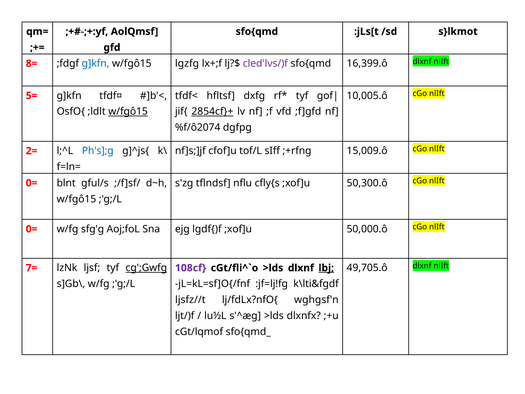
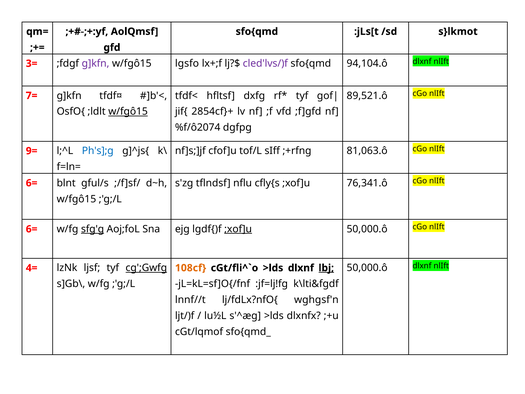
8=: 8= -> 3=
g]kfn at (96, 63) colour: blue -> purple
lgzfg: lgzfg -> lgsfo
16,399.ô: 16,399.ô -> 94,104.ô
10,005.ô: 10,005.ô -> 89,521.ô
5=: 5= -> 7=
2854cf}+ underline: present -> none
15,009.ô: 15,009.ô -> 81,063.ô
2=: 2= -> 9=
50,300.ô: 50,300.ô -> 76,341.ô
0= at (32, 183): 0= -> 6=
0= at (32, 229): 0= -> 6=
sfg'g underline: none -> present
;xof]u at (238, 229) underline: none -> present
49,705.ô at (367, 268): 49,705.ô -> 50,000.ô
7=: 7= -> 4=
108cf colour: purple -> orange
ljsfz//t: ljsfz//t -> lnnf//t
